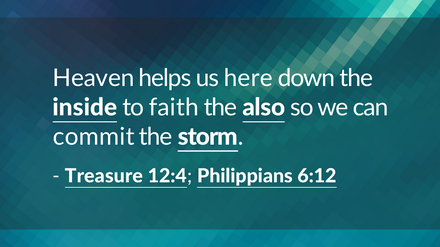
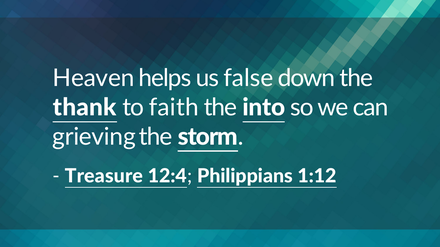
here: here -> false
inside: inside -> thank
also: also -> into
commit: commit -> grieving
6:12: 6:12 -> 1:12
